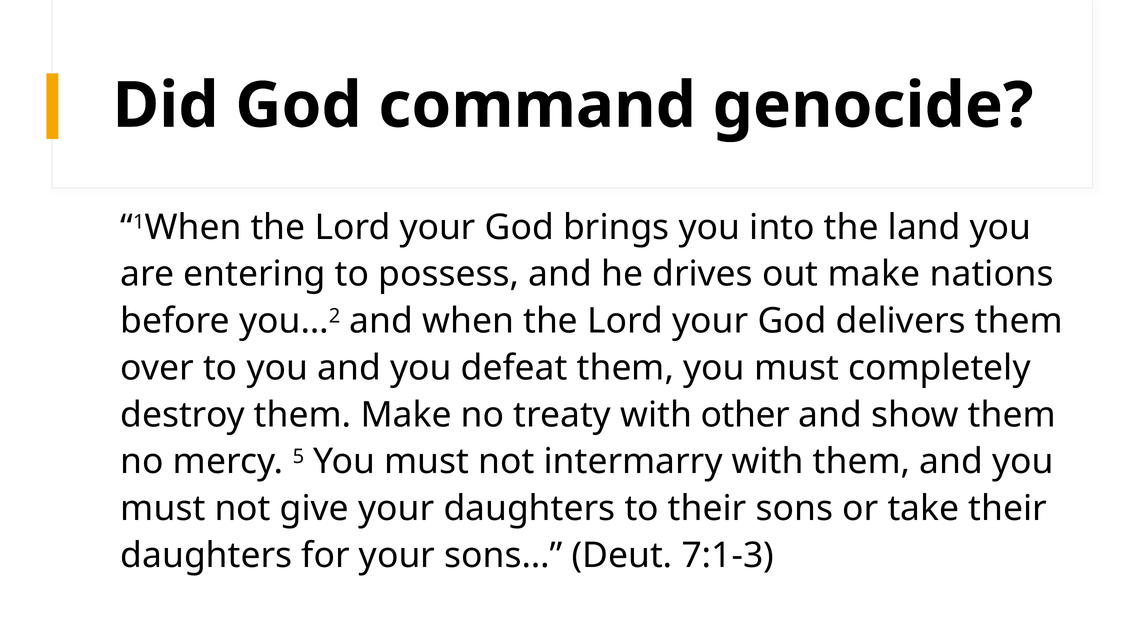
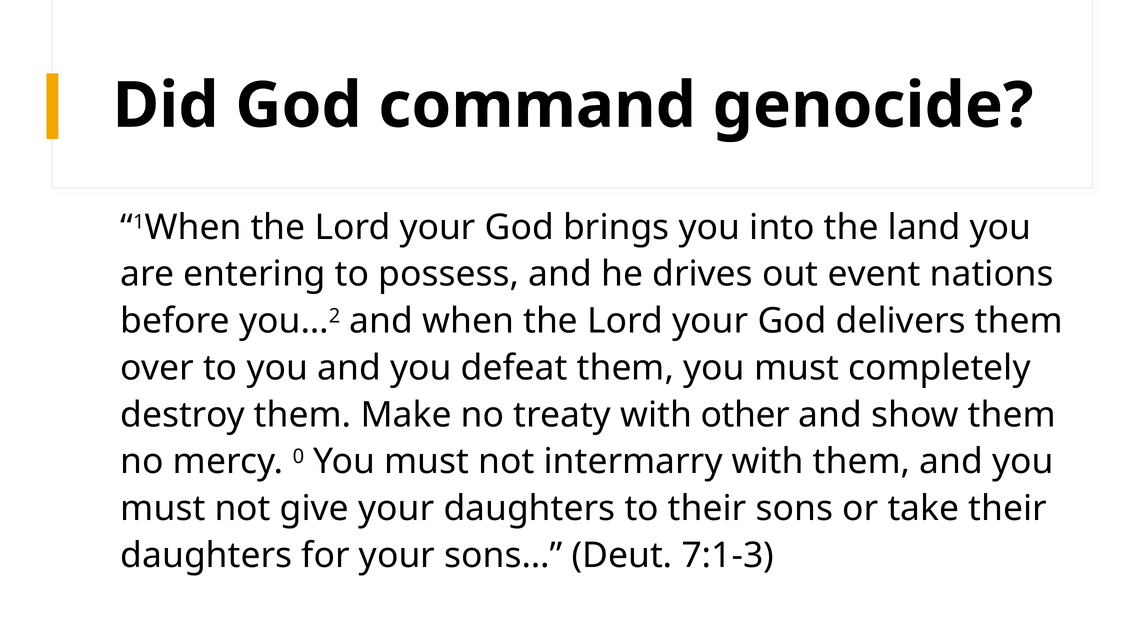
out make: make -> event
5: 5 -> 0
